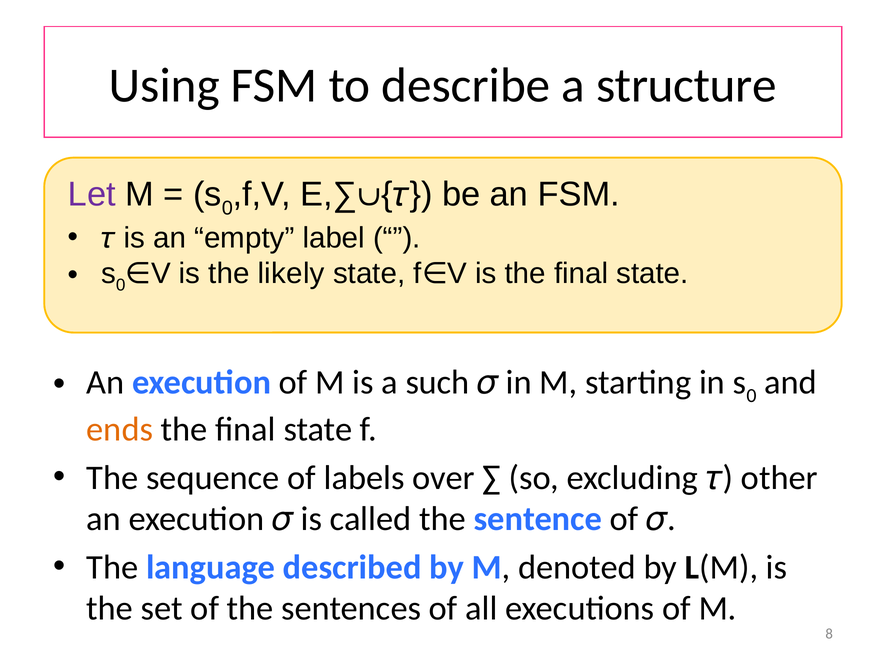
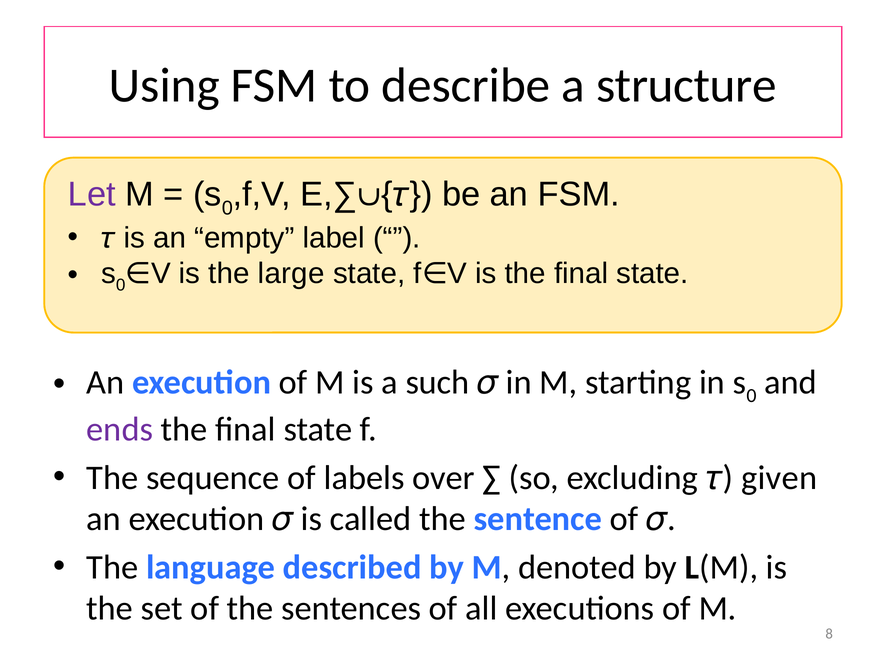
likely: likely -> large
ends colour: orange -> purple
other: other -> given
